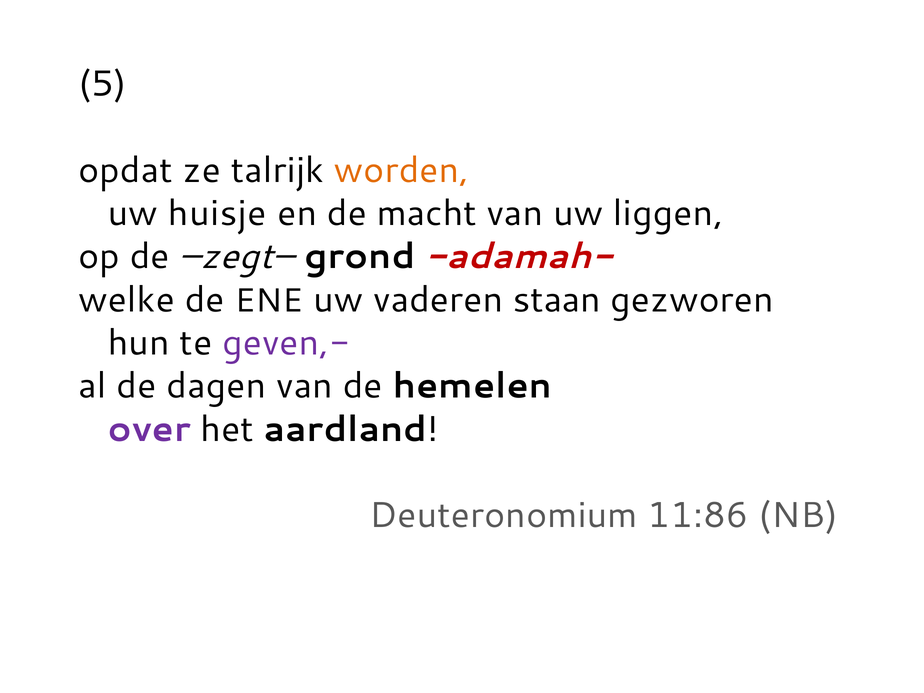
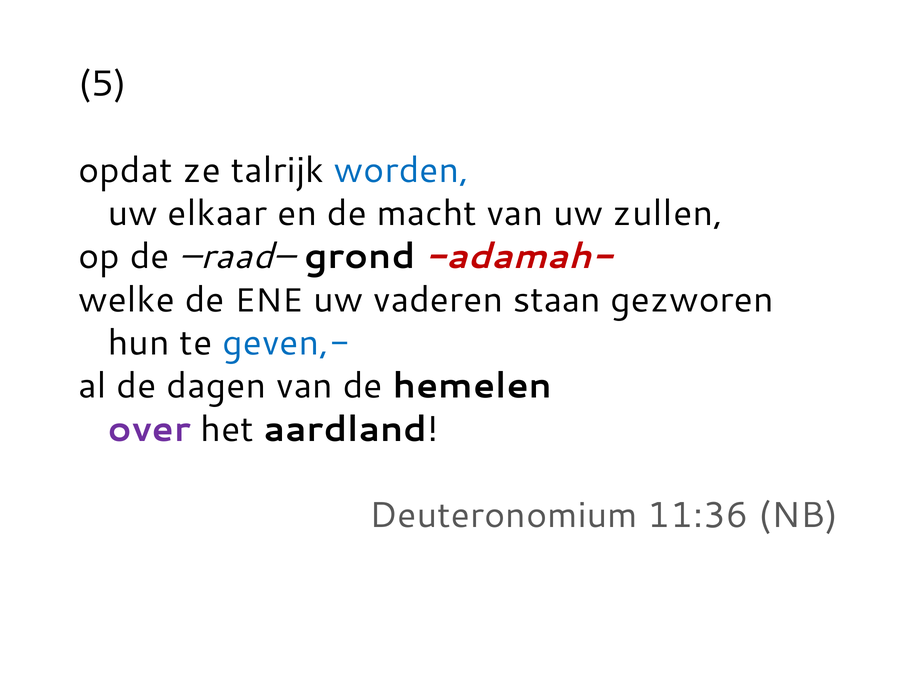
worden colour: orange -> blue
huisje: huisje -> elkaar
liggen: liggen -> zullen
zegt–: zegt– -> raad–
geven,- colour: purple -> blue
11:86: 11:86 -> 11:36
